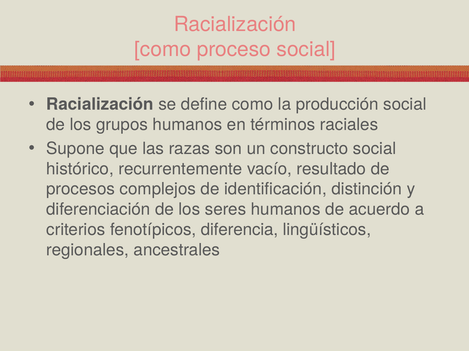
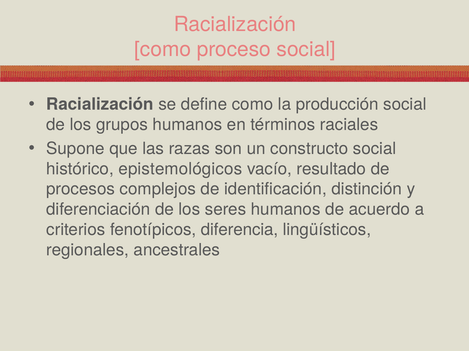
recurrentemente: recurrentemente -> epistemológicos
